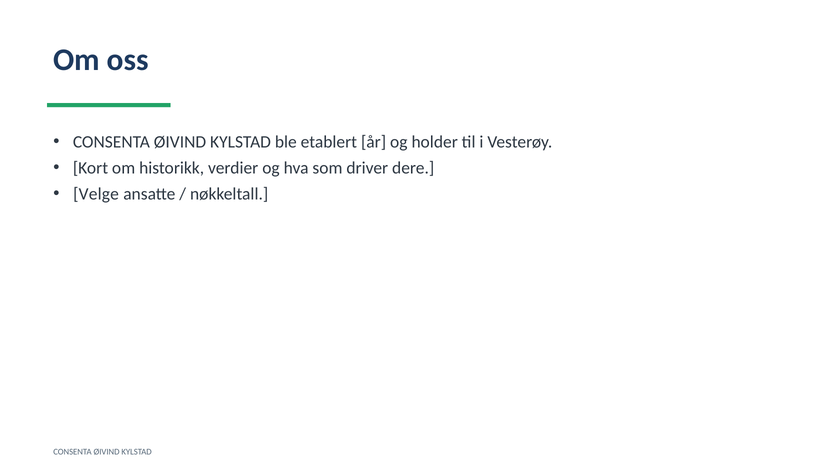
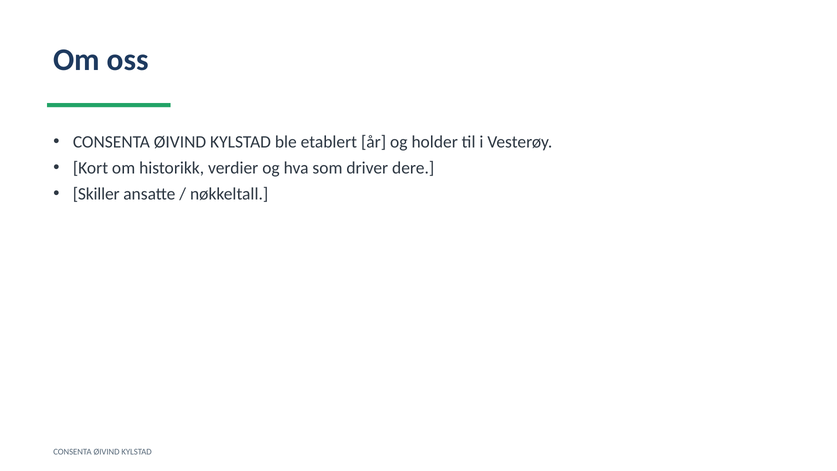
Velge: Velge -> Skiller
